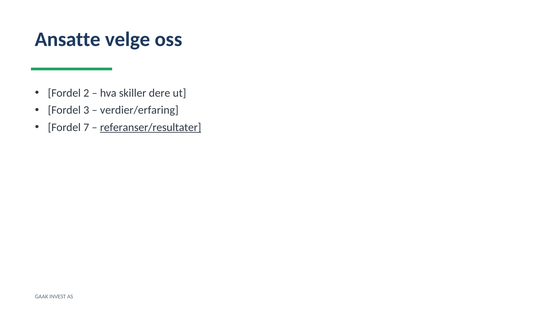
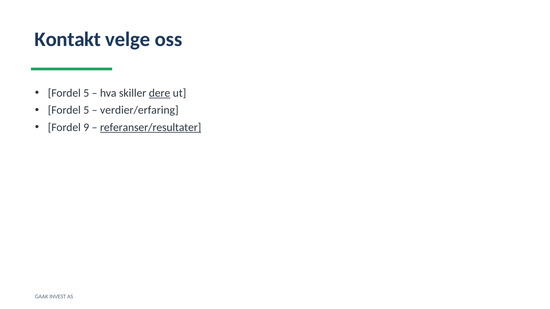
Ansatte: Ansatte -> Kontakt
2 at (86, 93): 2 -> 5
dere underline: none -> present
3 at (86, 110): 3 -> 5
7: 7 -> 9
